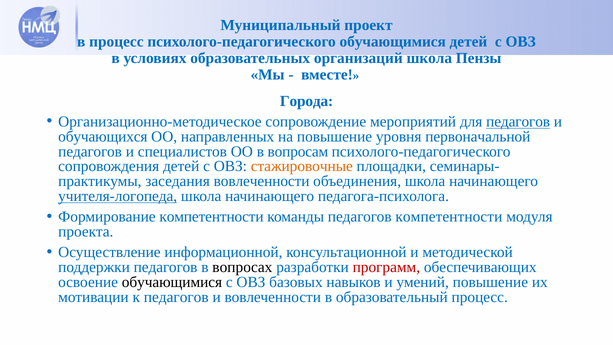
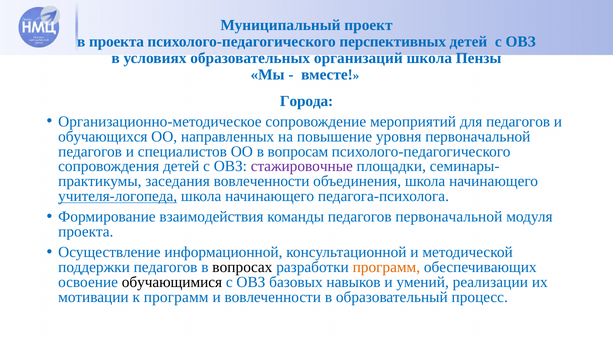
в процесс: процесс -> проекта
психолого-педагогического обучающимися: обучающимися -> перспективных
педагогов at (518, 122) underline: present -> none
стажировочные colour: orange -> purple
Формирование компетентности: компетентности -> взаимодействия
педагогов компетентности: компетентности -> первоначальной
программ at (386, 267) colour: red -> orange
умений повышение: повышение -> реализации
к педагогов: педагогов -> программ
